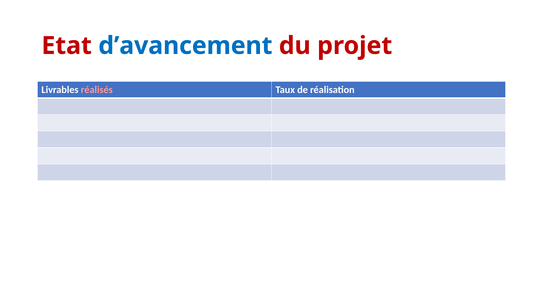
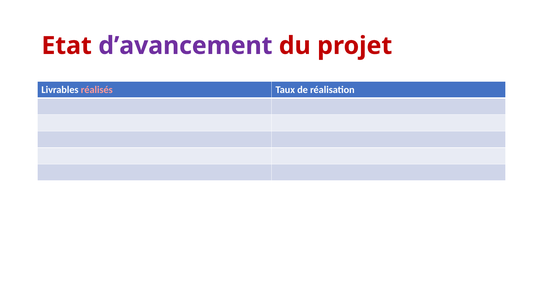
d’avancement colour: blue -> purple
